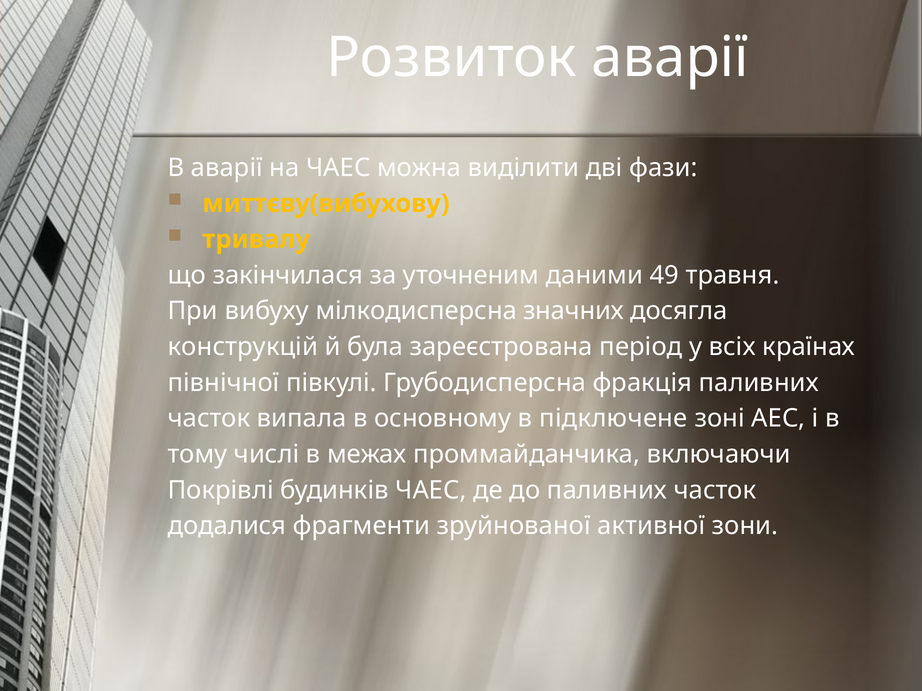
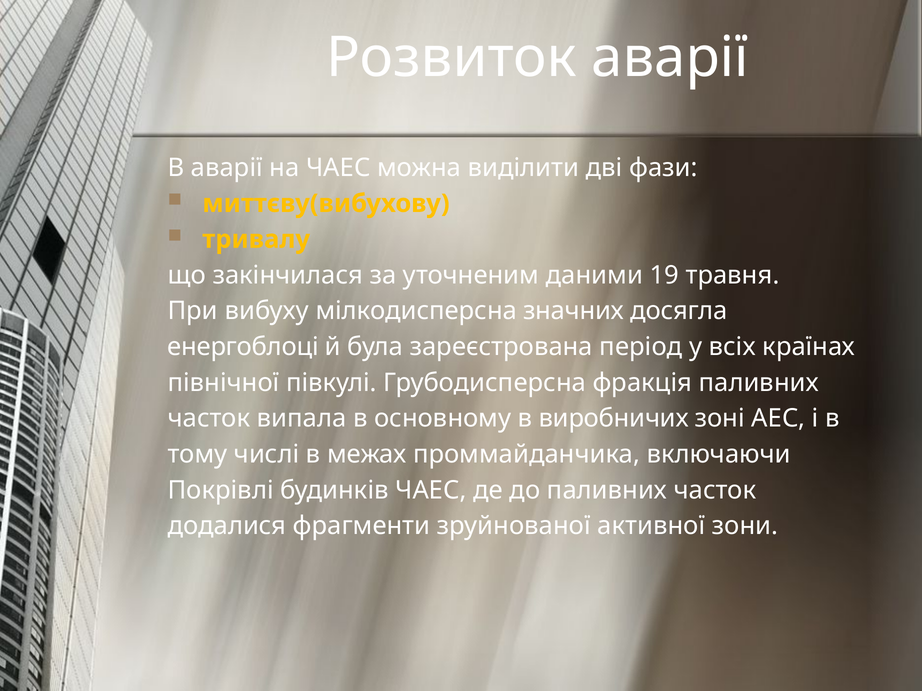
49: 49 -> 19
конструкцій: конструкцій -> енергоблоці
підключене: підключене -> виробничих
